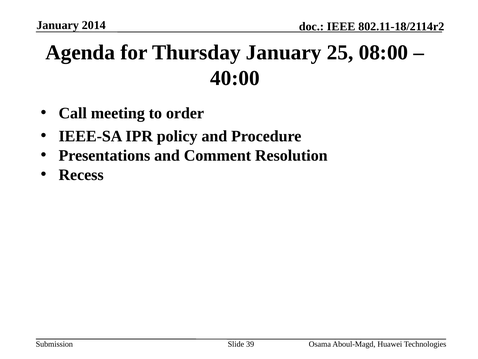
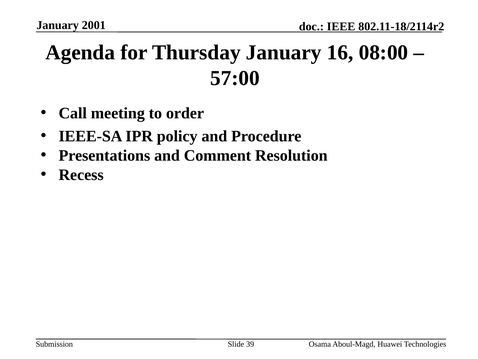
2014: 2014 -> 2001
25: 25 -> 16
40:00: 40:00 -> 57:00
